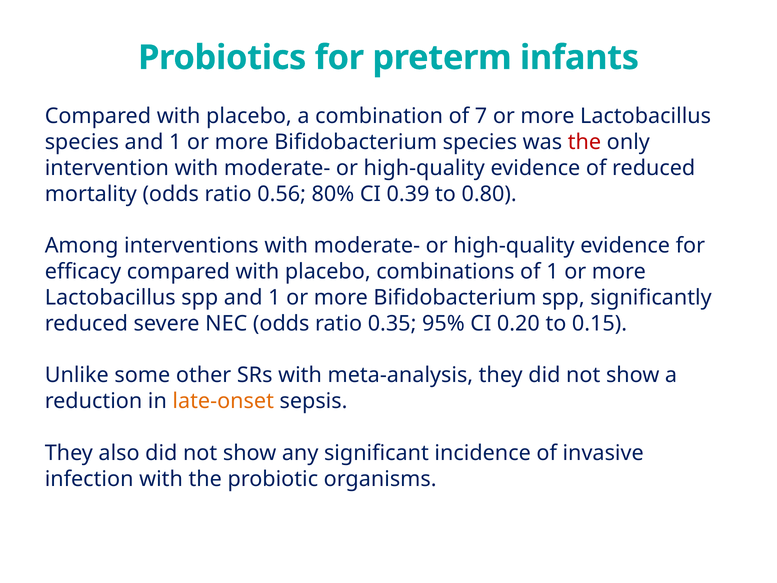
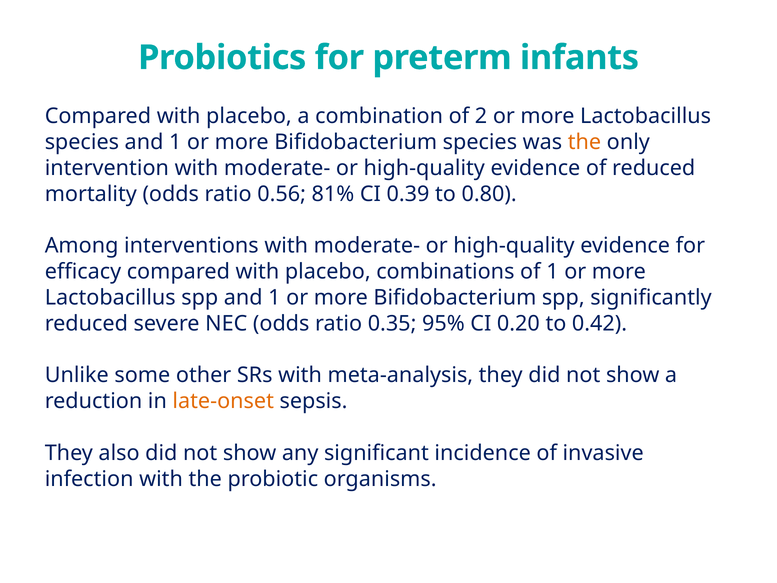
7: 7 -> 2
the at (584, 142) colour: red -> orange
80%: 80% -> 81%
0.15: 0.15 -> 0.42
